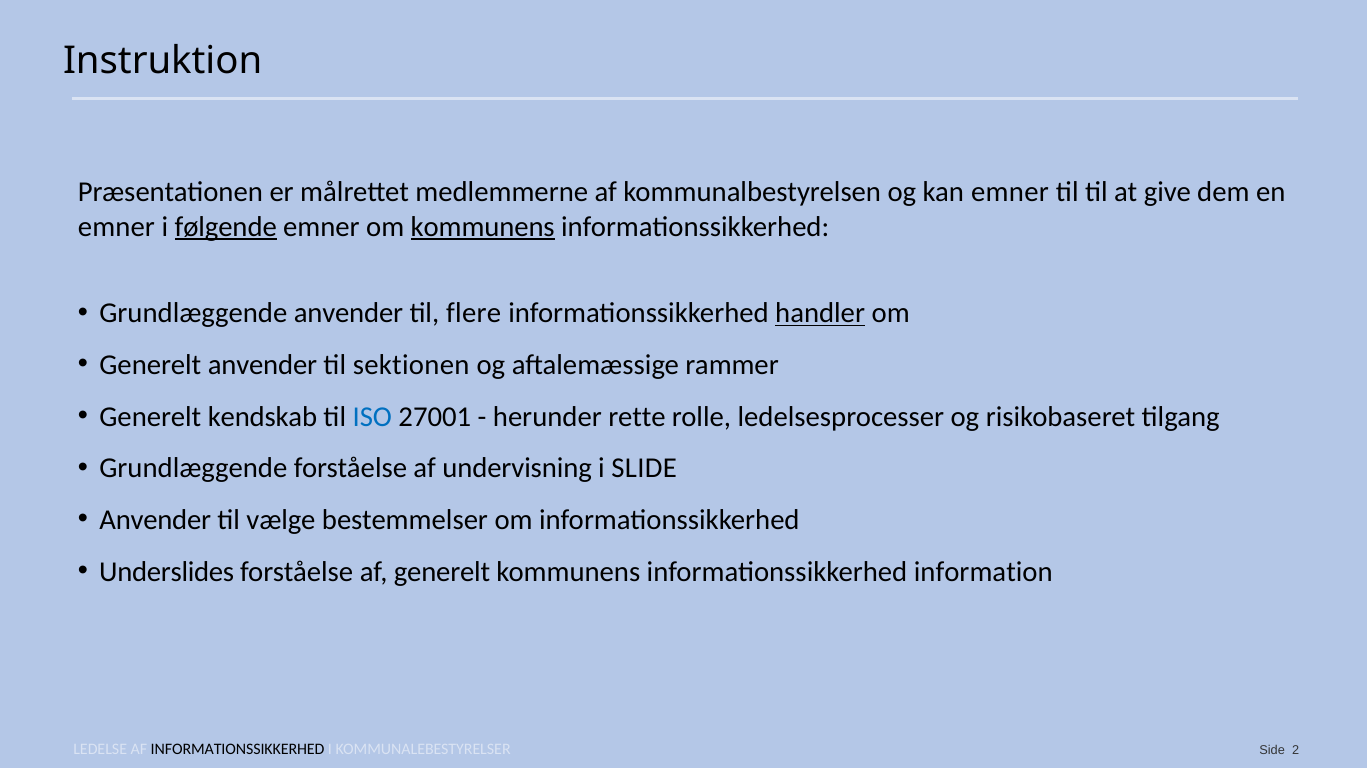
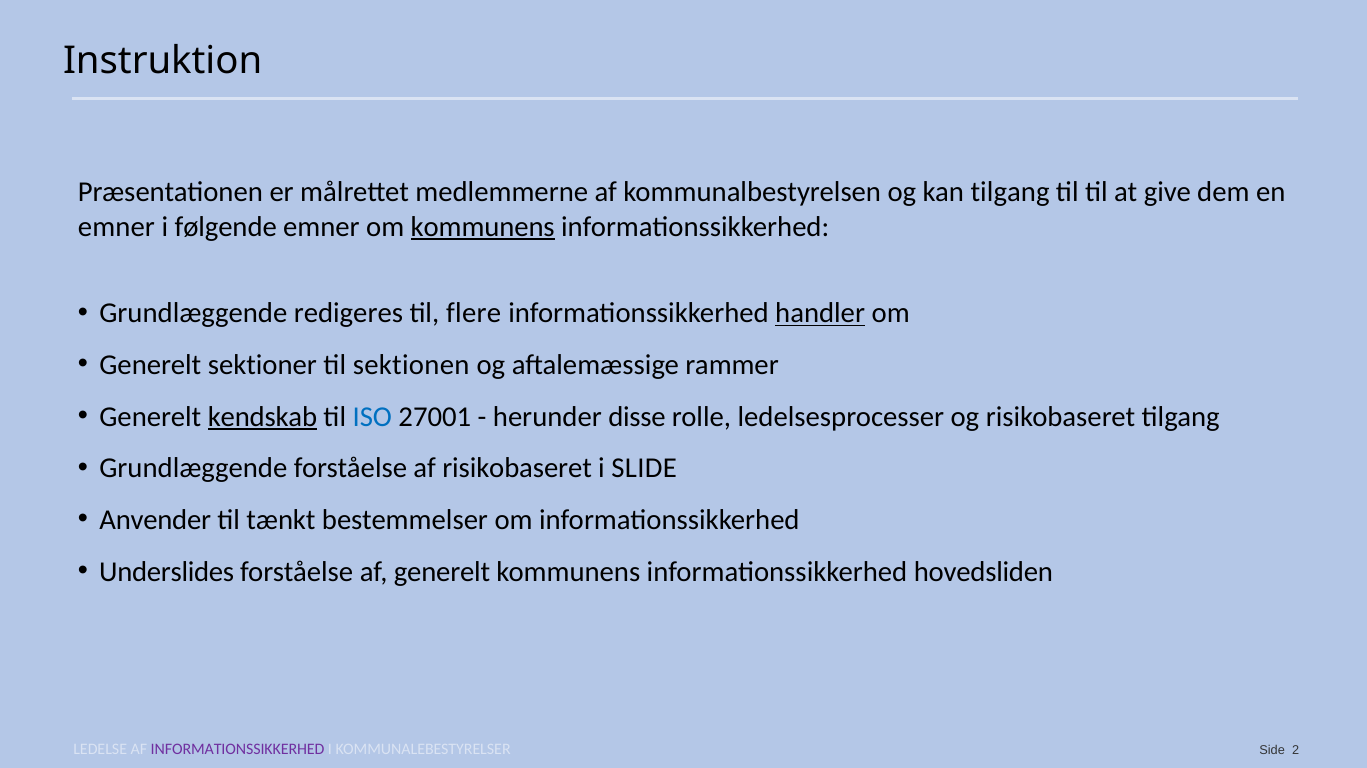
kan emner: emner -> tilgang
følgende underline: present -> none
Grundlæggende anvender: anvender -> redigeres
Generelt anvender: anvender -> sektioner
kendskab underline: none -> present
rette: rette -> disse
af undervisning: undervisning -> risikobaseret
vælge: vælge -> tænkt
information: information -> hovedsliden
INFORMATIONSSIKKERHED at (238, 749) colour: black -> purple
